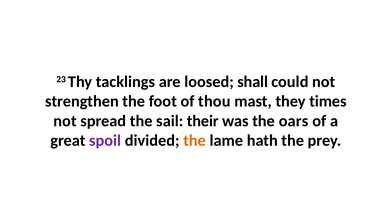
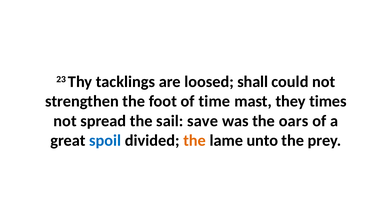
thou: thou -> time
their: their -> save
spoil colour: purple -> blue
hath: hath -> unto
